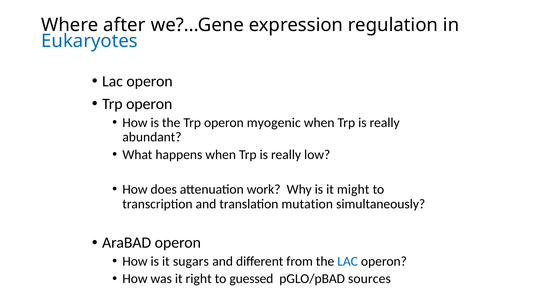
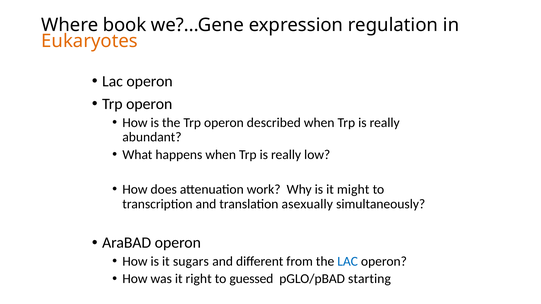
after: after -> book
Eukaryotes colour: blue -> orange
myogenic: myogenic -> described
mutation: mutation -> asexually
sources: sources -> starting
